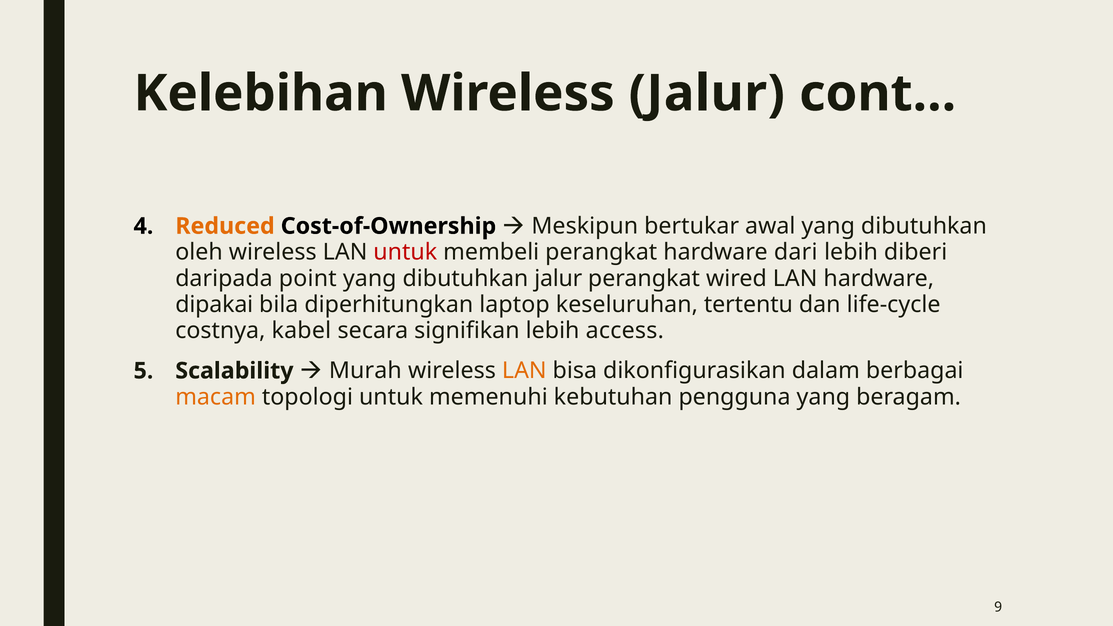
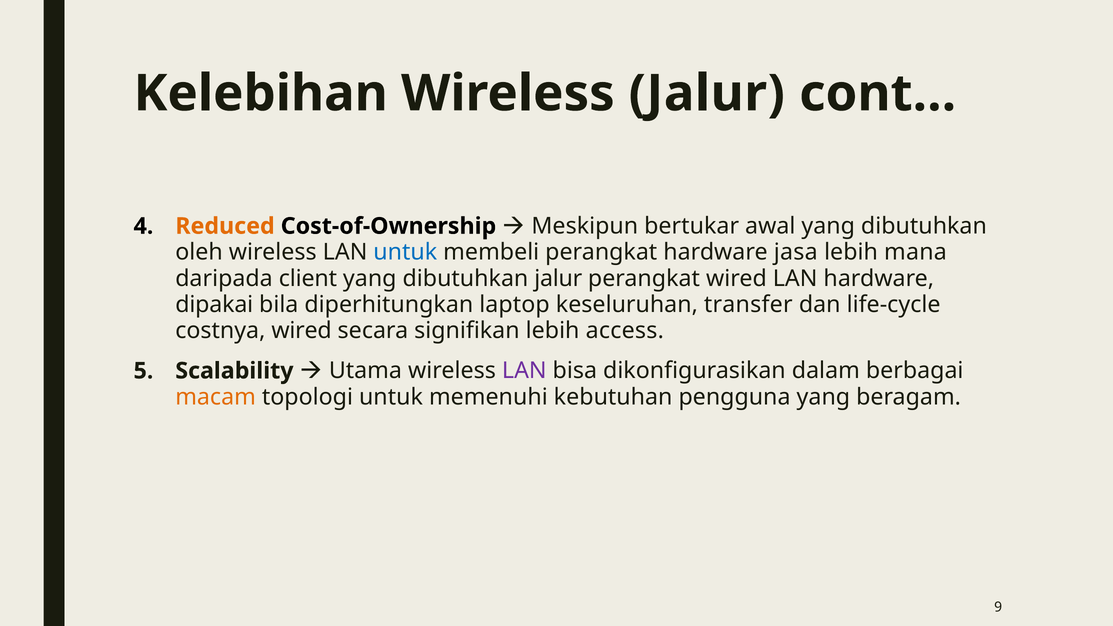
untuk at (405, 252) colour: red -> blue
dari: dari -> jasa
diberi: diberi -> mana
point: point -> client
tertentu: tertentu -> transfer
costnya kabel: kabel -> wired
Murah: Murah -> Utama
LAN at (524, 371) colour: orange -> purple
